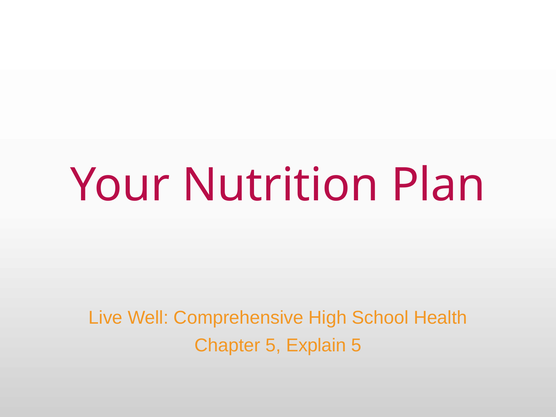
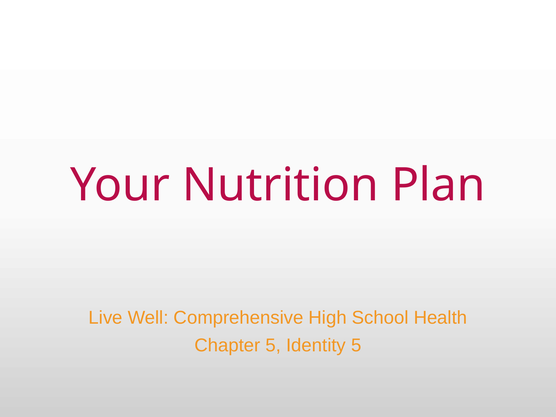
Explain: Explain -> Identity
